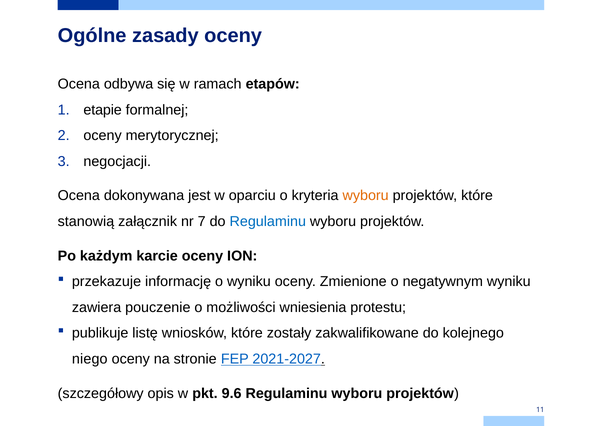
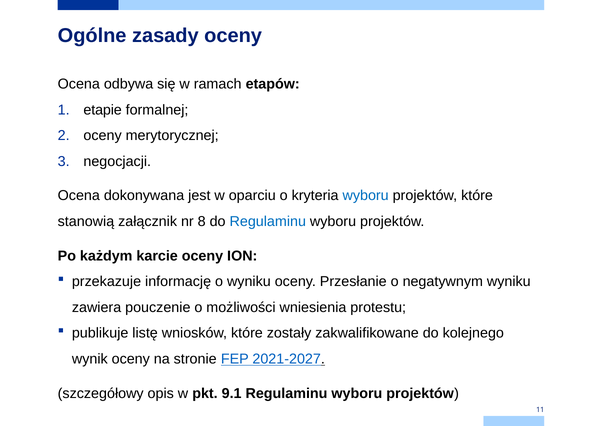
wyboru at (366, 196) colour: orange -> blue
7: 7 -> 8
Zmienione: Zmienione -> Przesłanie
niego: niego -> wynik
9.6: 9.6 -> 9.1
